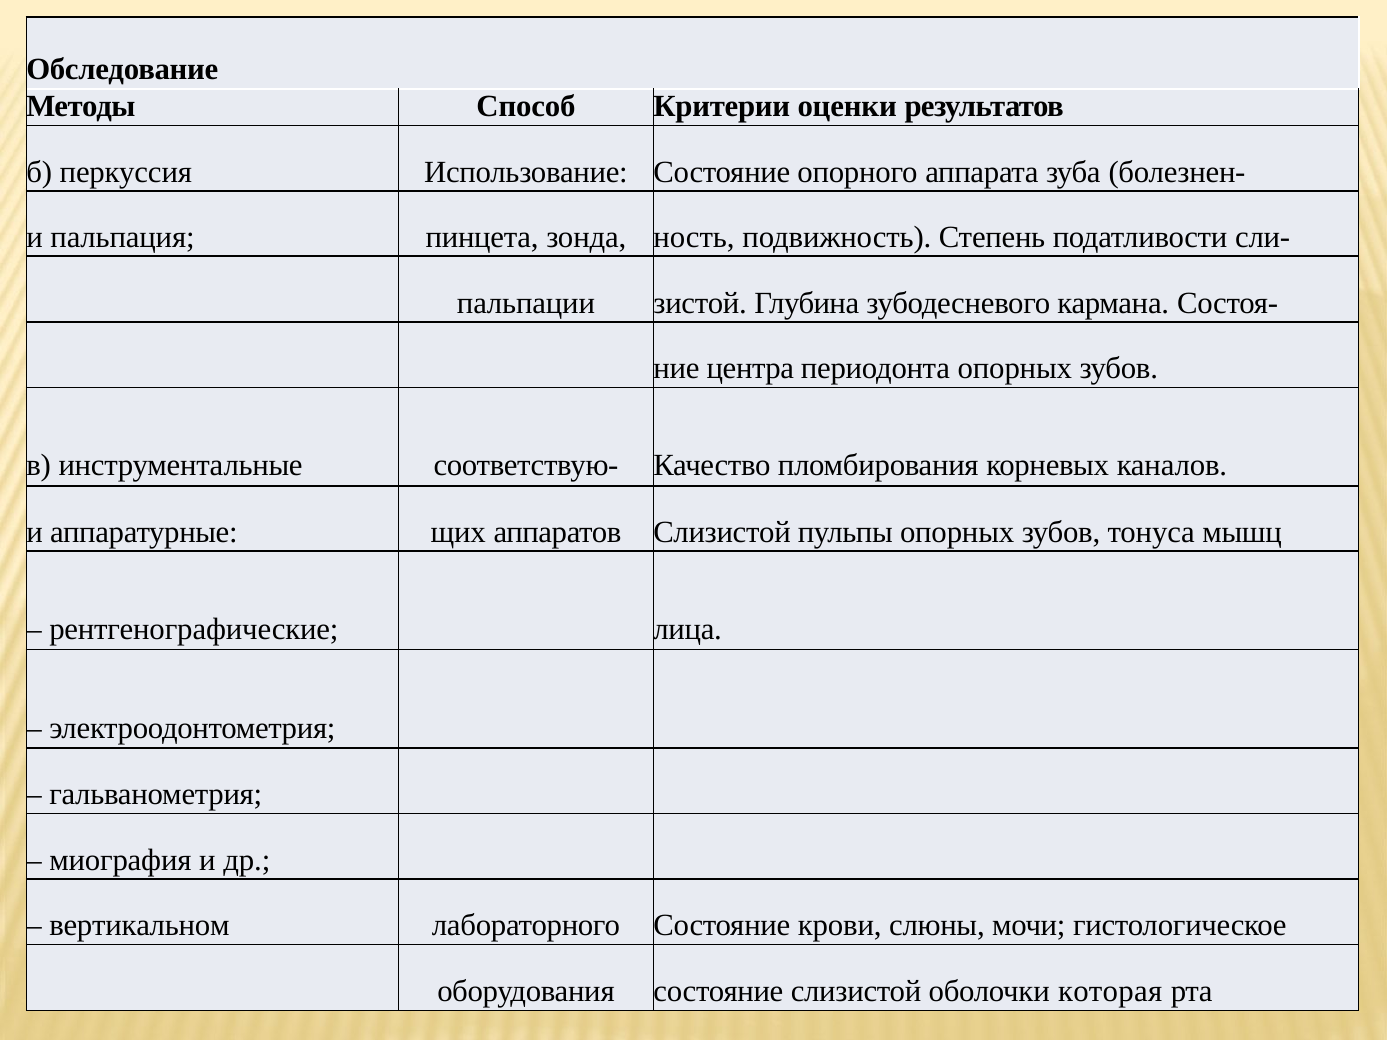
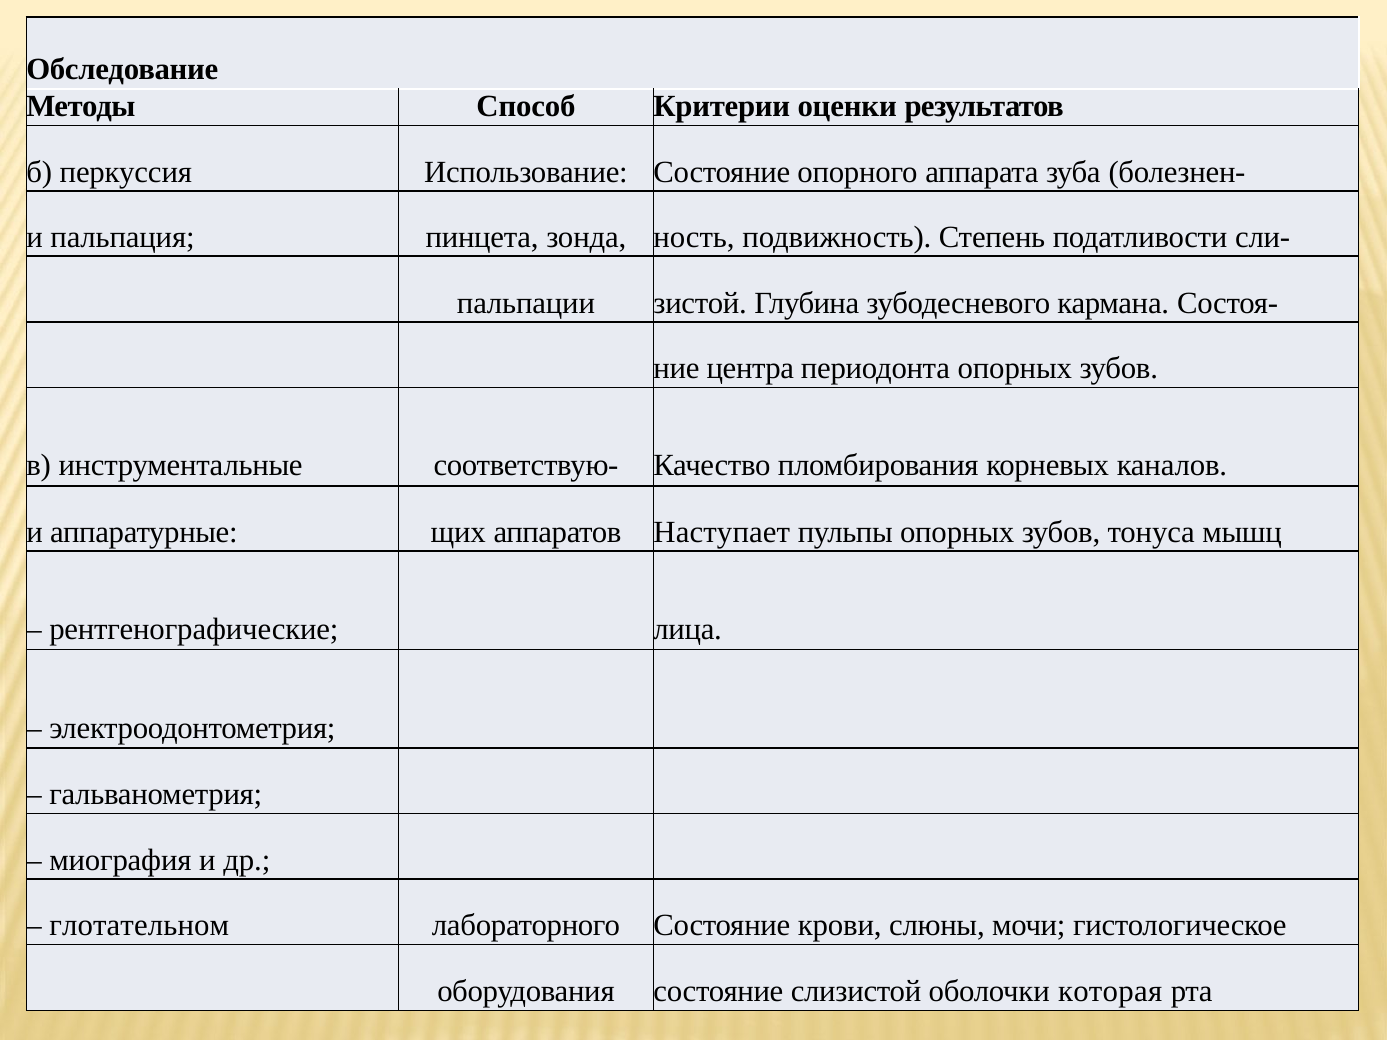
аппаратов Слизистой: Слизистой -> Наступает
вертикальном: вертикальном -> глотательном
